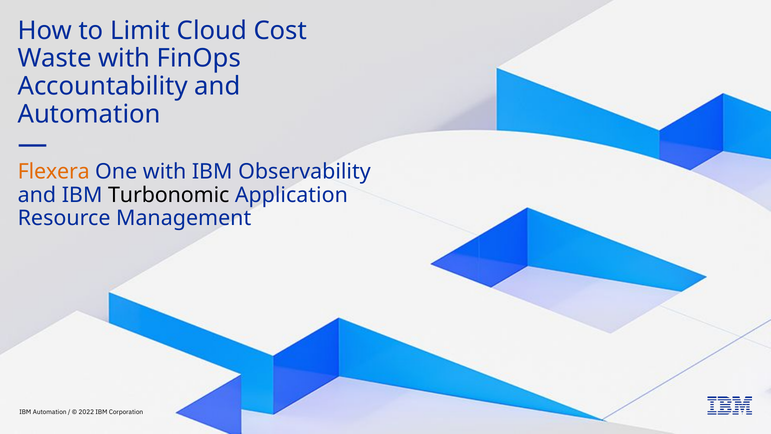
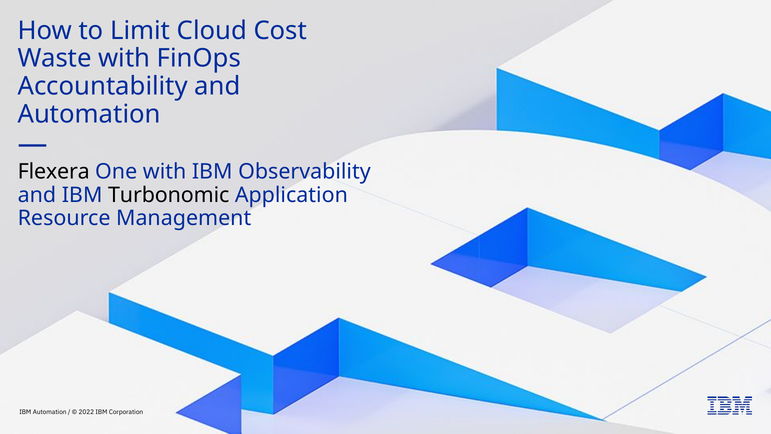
Flexera colour: orange -> black
